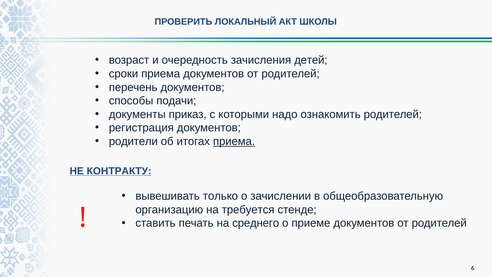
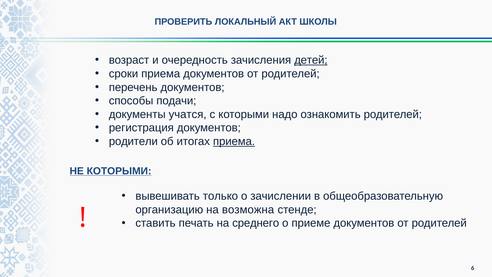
детей underline: none -> present
приказ: приказ -> учатся
НЕ КОНТРАКТУ: КОНТРАКТУ -> КОТОРЫМИ
требуется: требуется -> возможна
